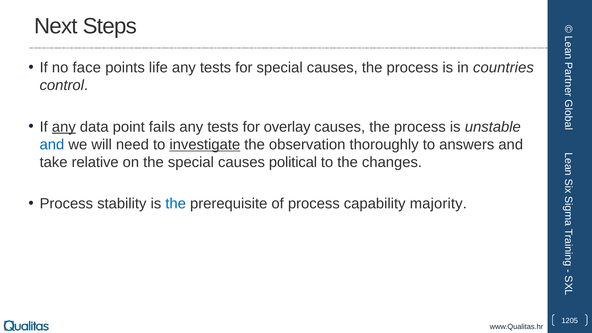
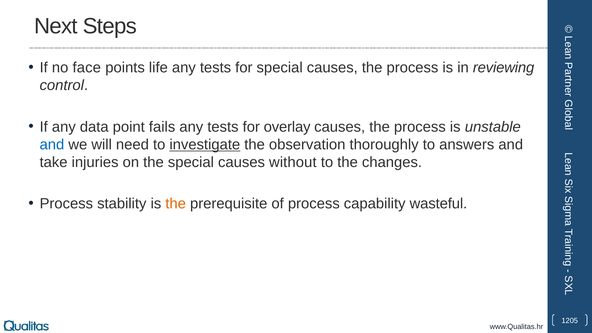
countries: countries -> reviewing
any at (64, 127) underline: present -> none
relative: relative -> injuries
political: political -> without
the at (176, 204) colour: blue -> orange
majority: majority -> wasteful
